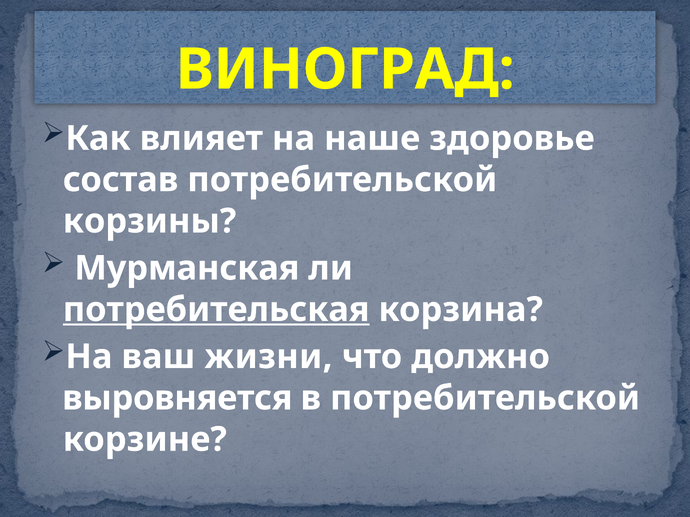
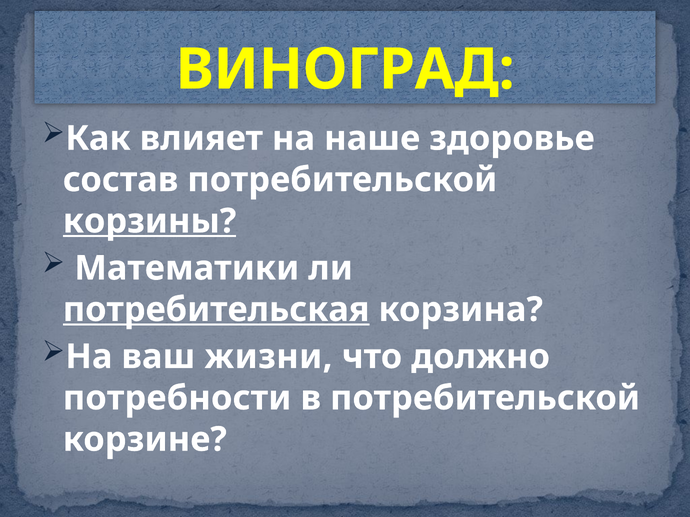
корзины underline: none -> present
Мурманская: Мурманская -> Математики
выровняется: выровняется -> потребности
